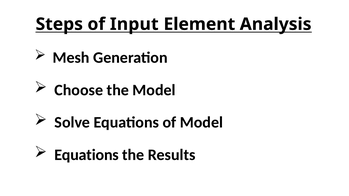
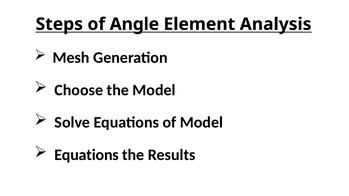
Input: Input -> Angle
